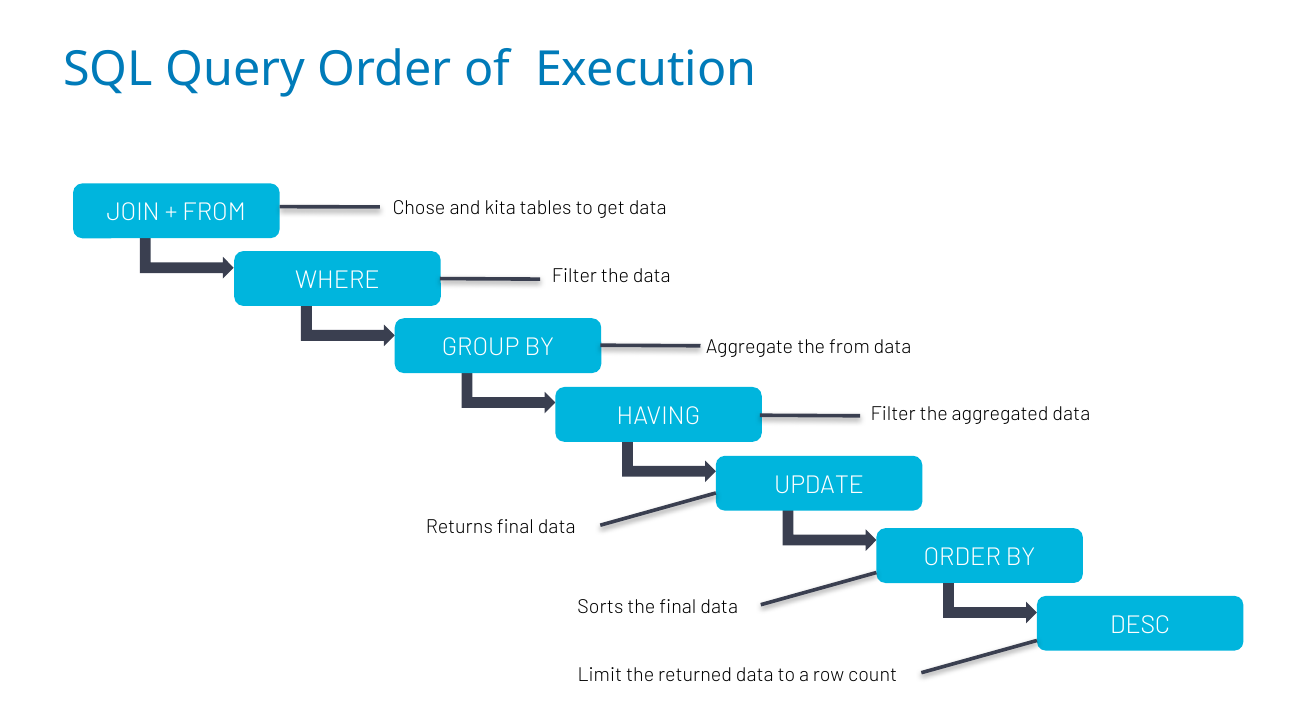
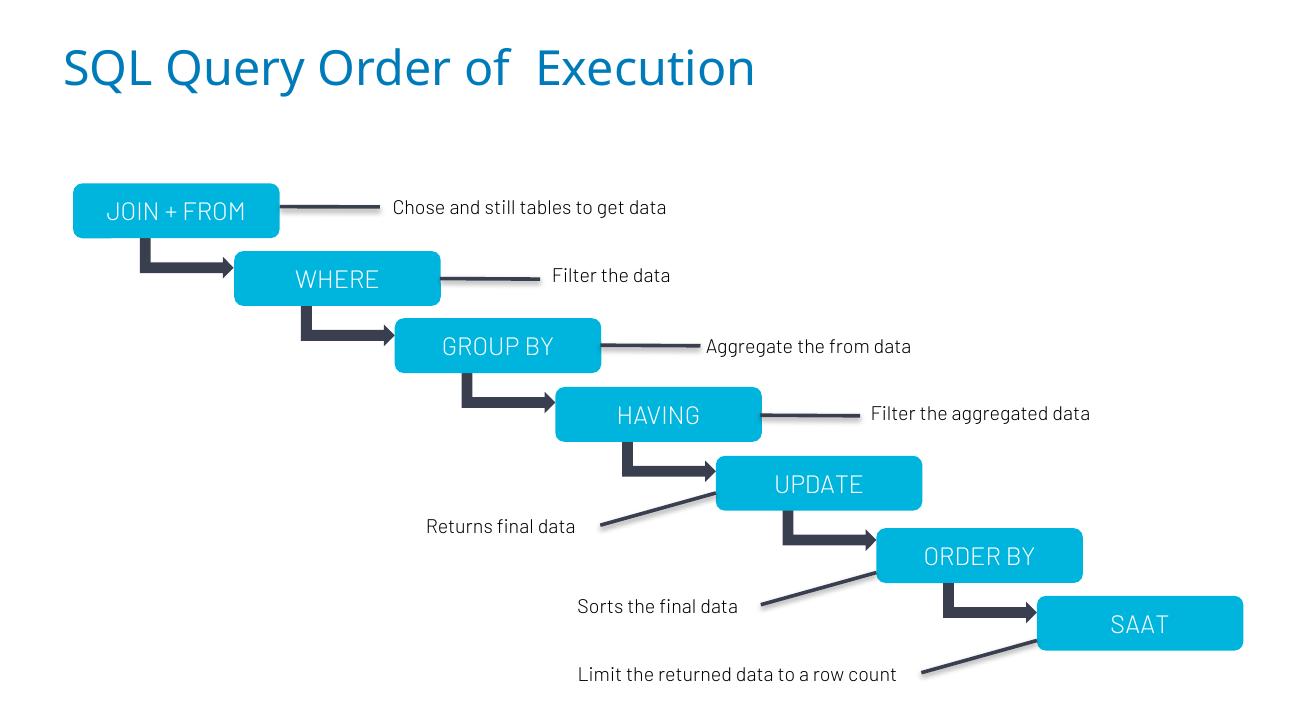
kita: kita -> still
DESC: DESC -> SAAT
